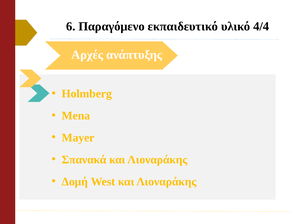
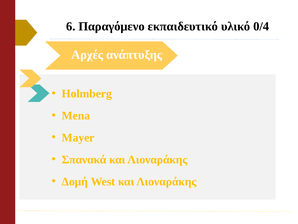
4/4: 4/4 -> 0/4
